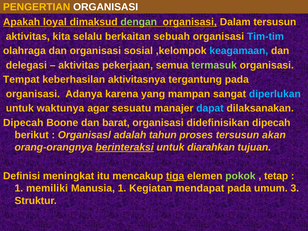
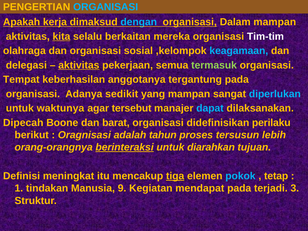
ORGANISASI at (106, 7) colour: white -> light blue
loyal: loyal -> kerja
dengan colour: light green -> light blue
Dalam tersusun: tersusun -> mampan
kita underline: none -> present
sebuah: sebuah -> mereka
Tim-tim colour: light blue -> white
aktivitas at (79, 65) underline: none -> present
aktivitasnya: aktivitasnya -> anggotanya
karena: karena -> sedikit
sesuatu: sesuatu -> tersebut
didefinisikan dipecah: dipecah -> perilaku
Organisasl: Organisasl -> Oragnisasi
akan: akan -> lebih
pokok colour: light green -> light blue
memiliki: memiliki -> tindakan
Manusia 1: 1 -> 9
umum: umum -> terjadi
